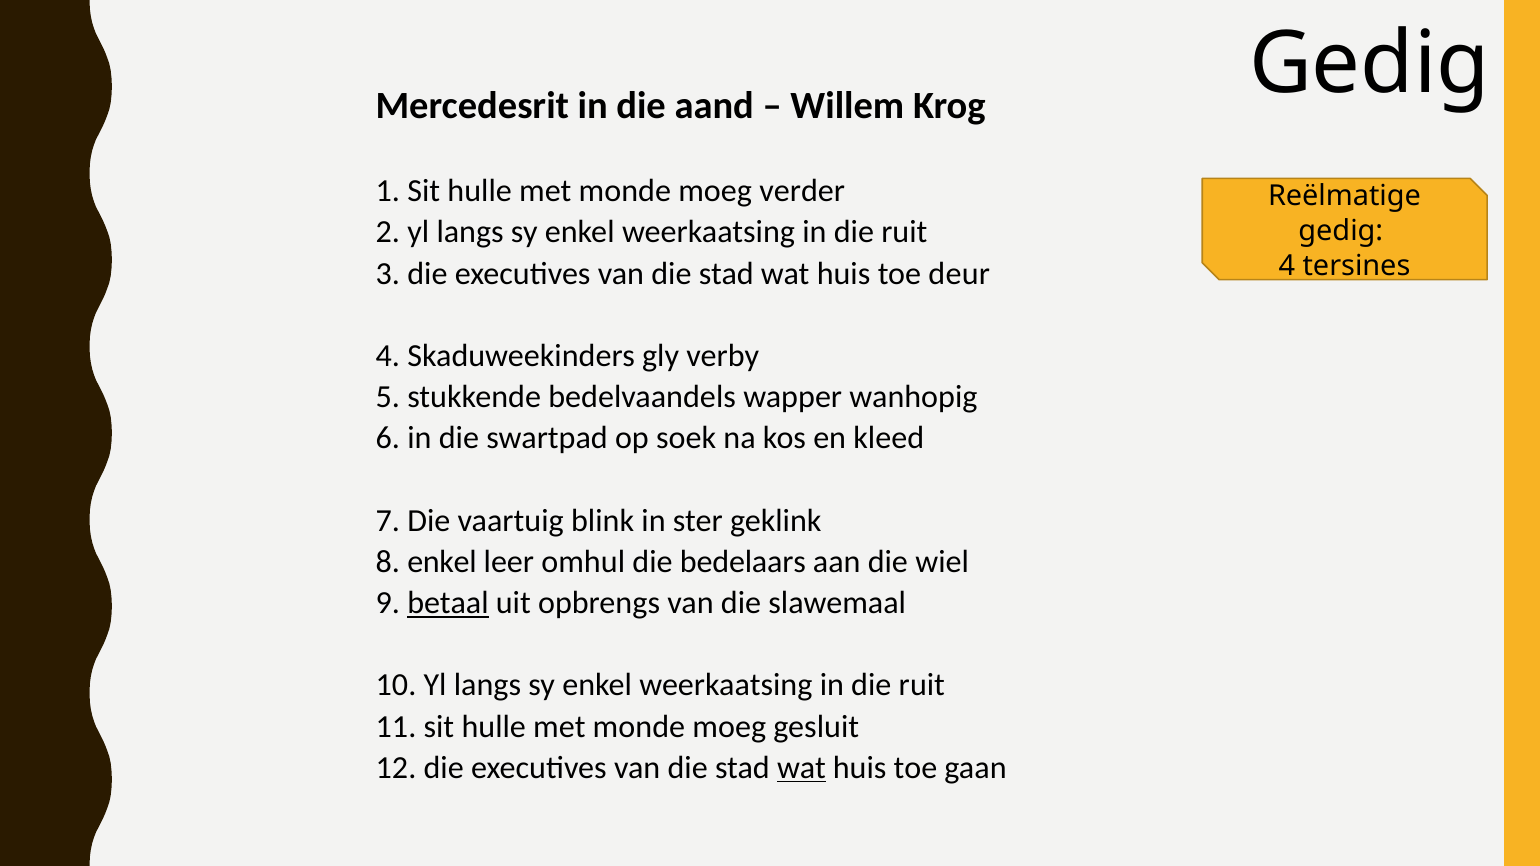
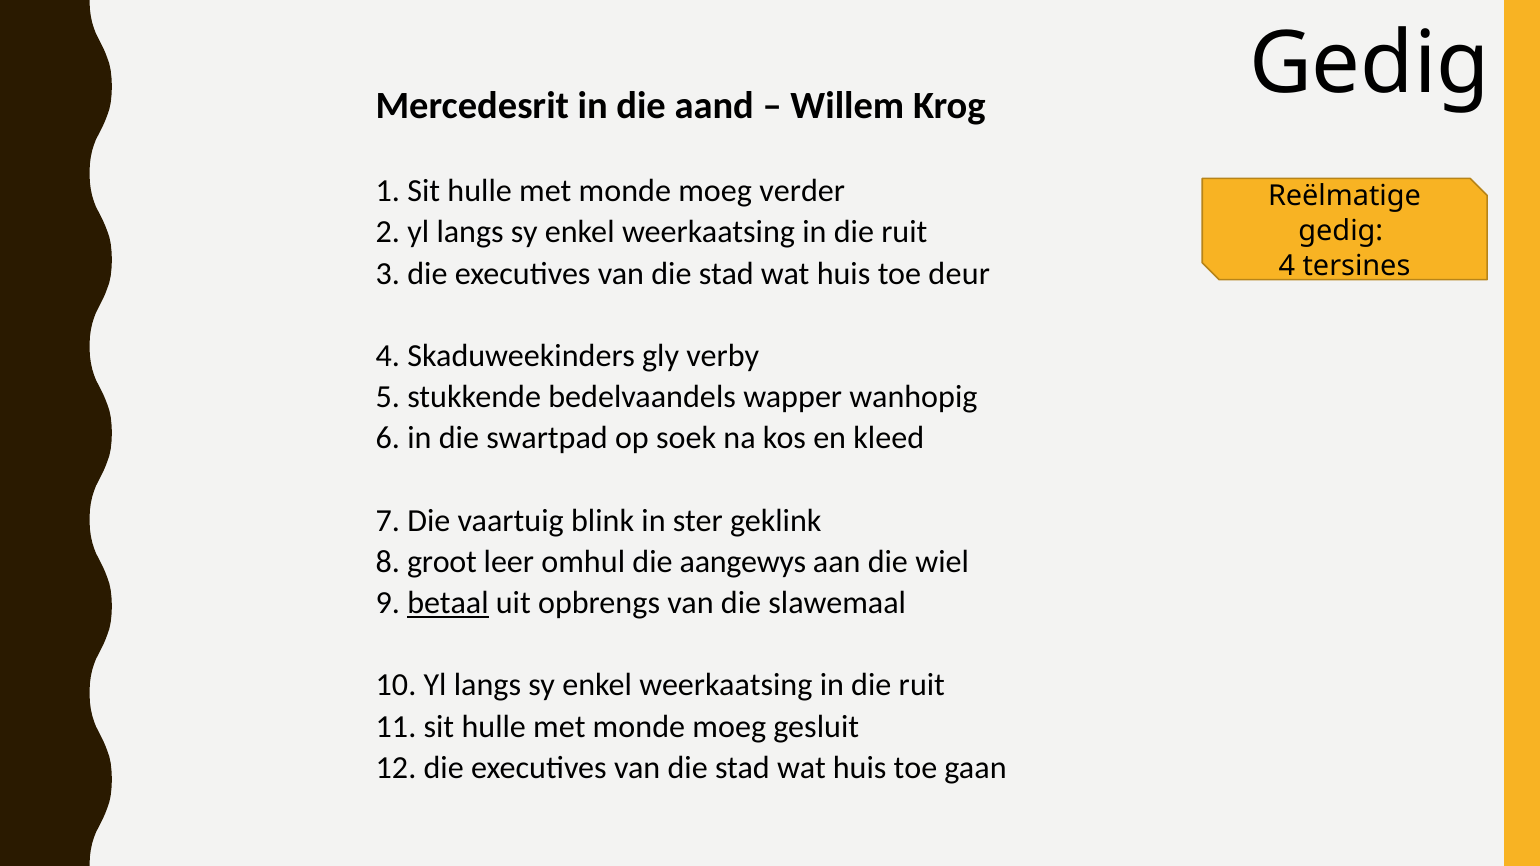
8 enkel: enkel -> groot
bedelaars: bedelaars -> aangewys
wat at (801, 768) underline: present -> none
